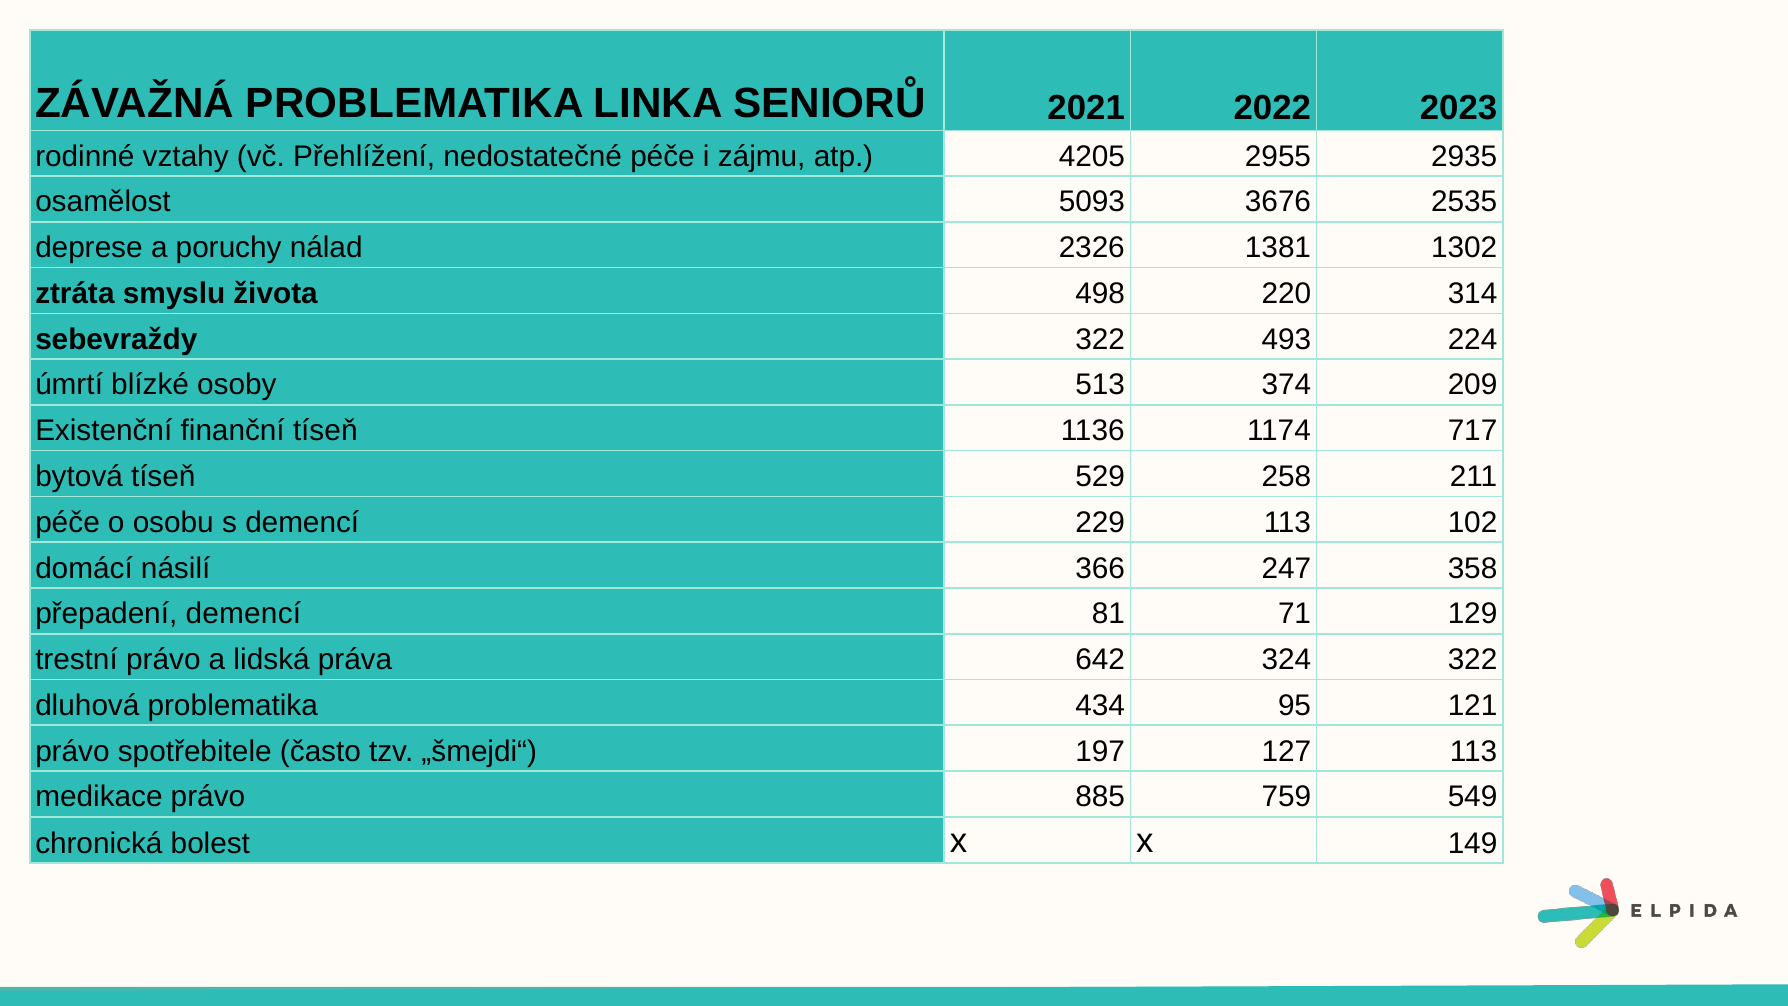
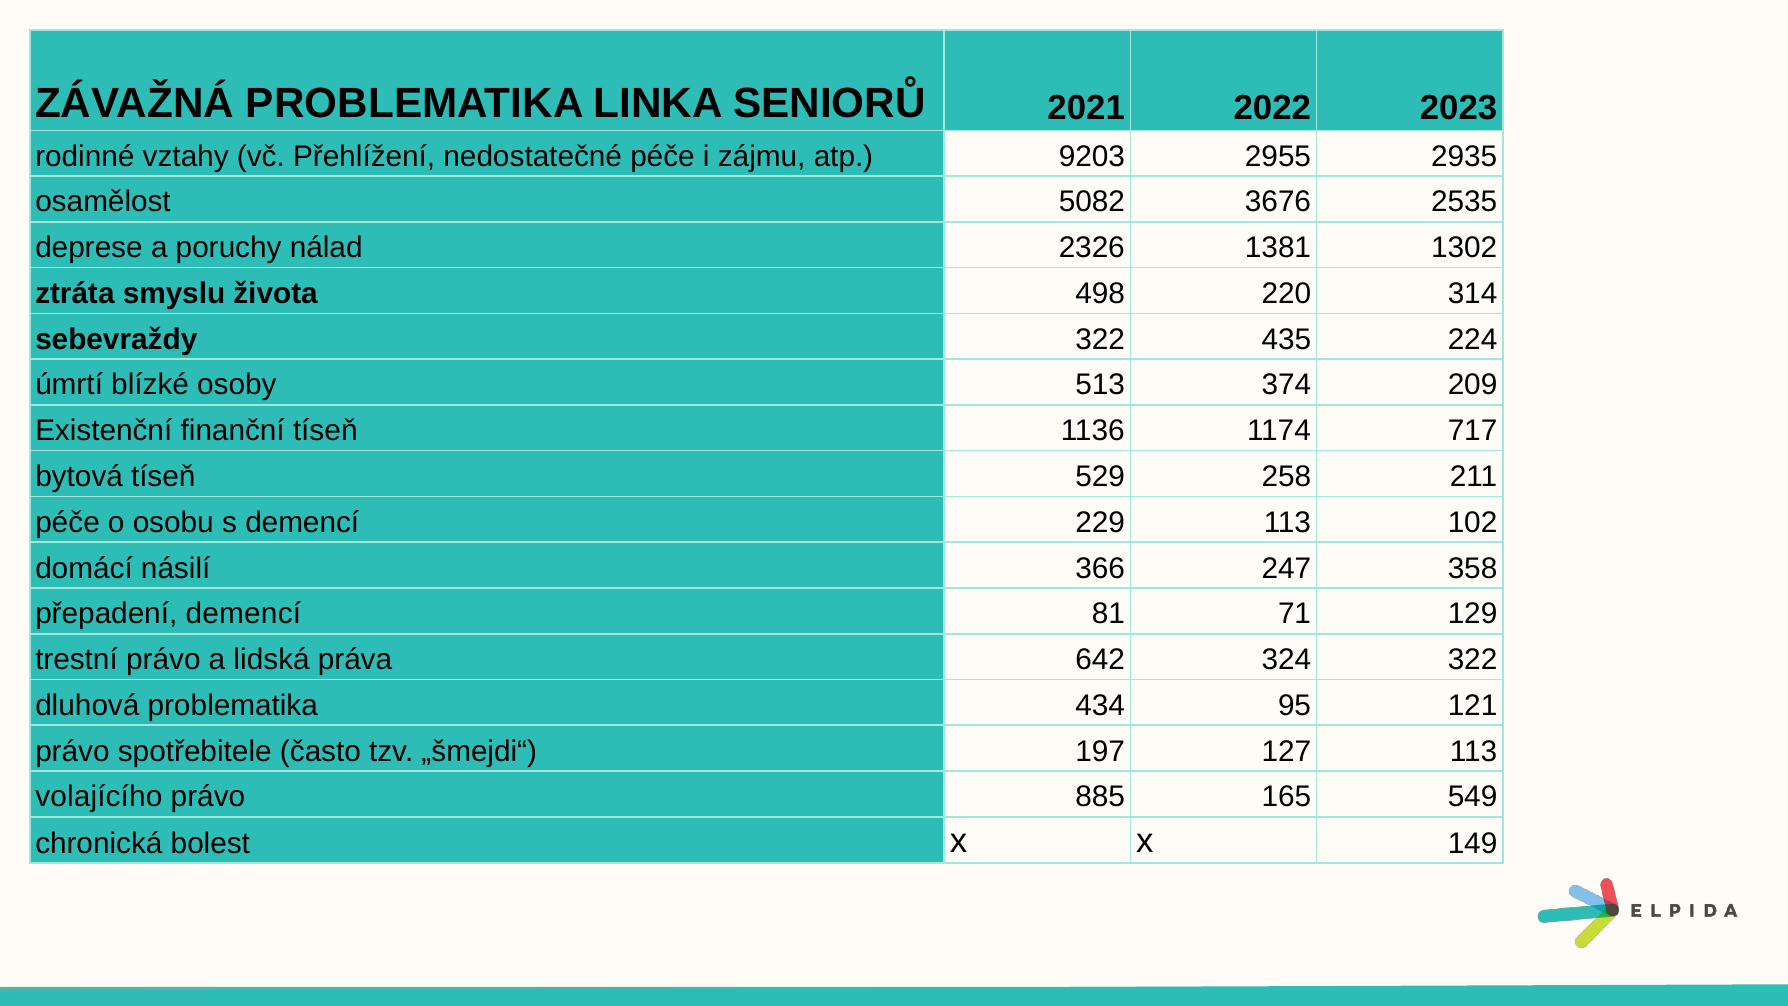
4205: 4205 -> 9203
5093: 5093 -> 5082
493: 493 -> 435
medikace: medikace -> volajícího
759: 759 -> 165
